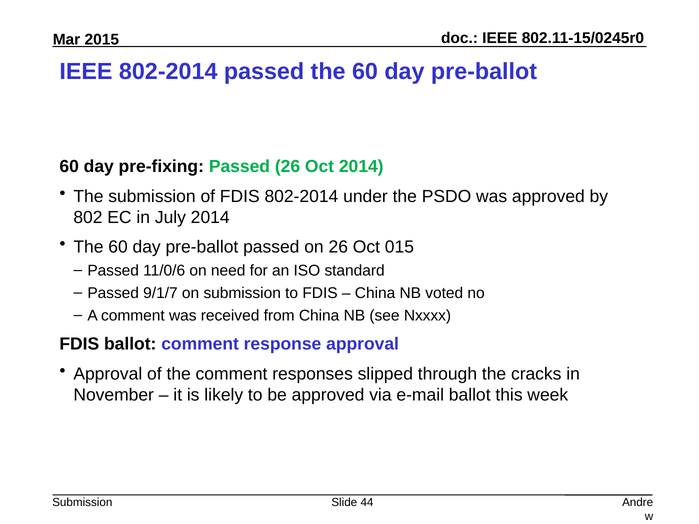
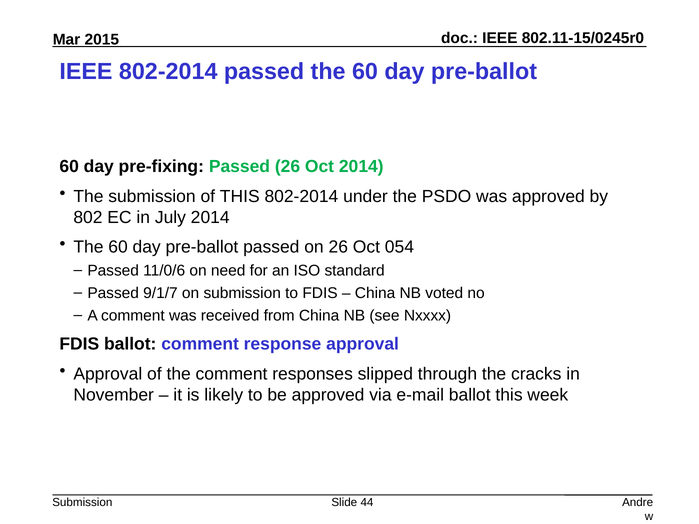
of FDIS: FDIS -> THIS
015: 015 -> 054
